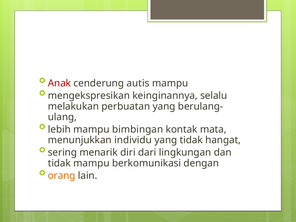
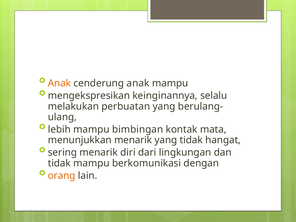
Anak at (59, 83) colour: red -> orange
cenderung autis: autis -> anak
menunjukkan individu: individu -> menarik
